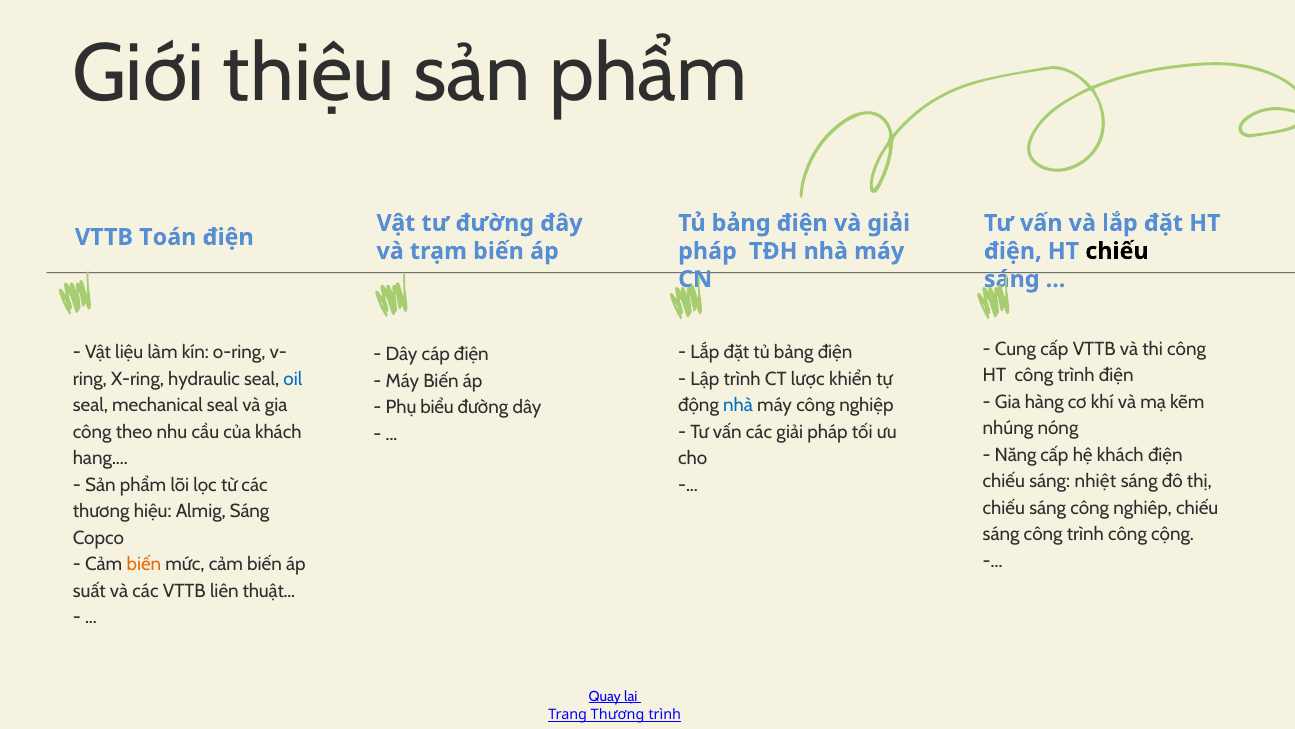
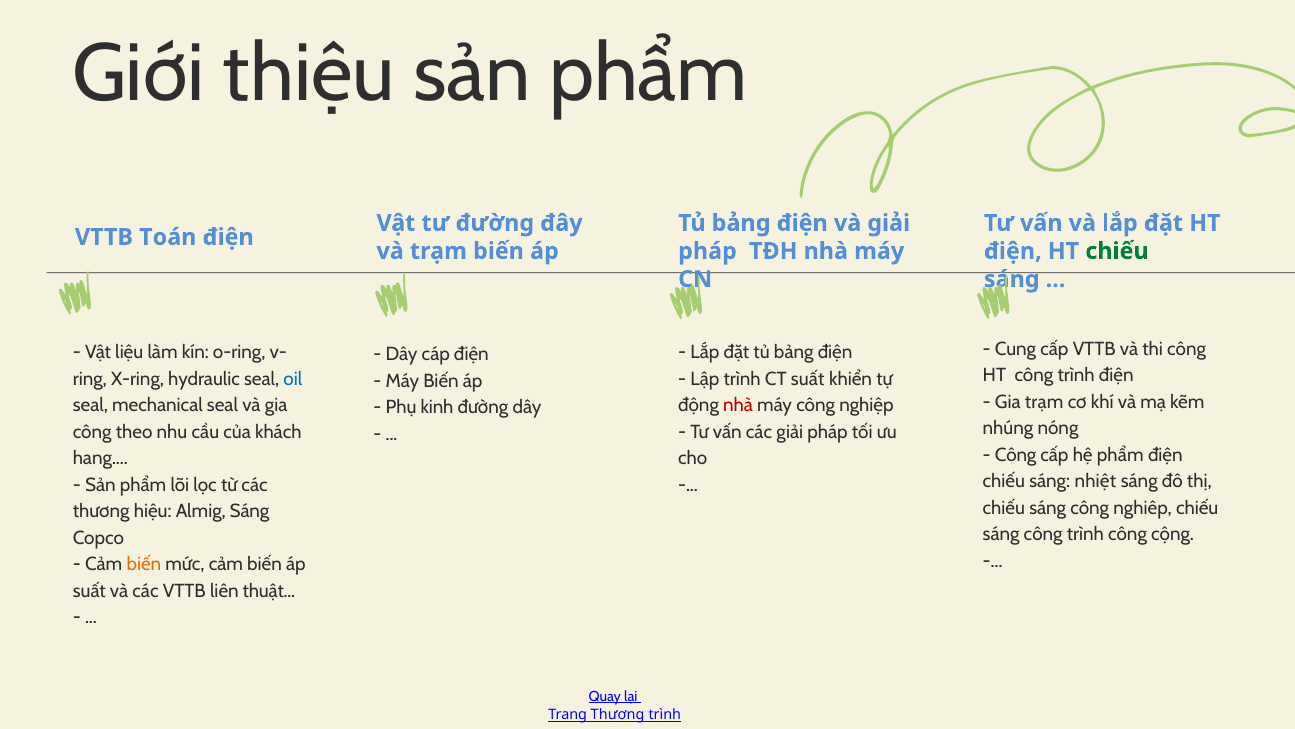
chiếu at (1117, 251) colour: black -> green
CT lược: lược -> suất
Gia hàng: hàng -> trạm
nhà at (738, 405) colour: blue -> red
biểu: biểu -> kinh
Năng at (1016, 455): Năng -> Công
hệ khách: khách -> phẩm
